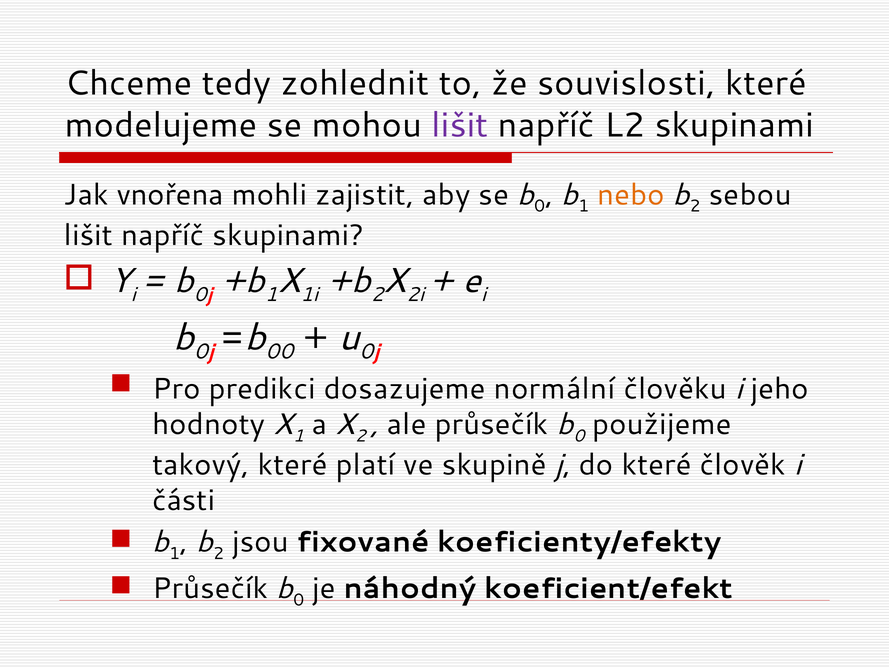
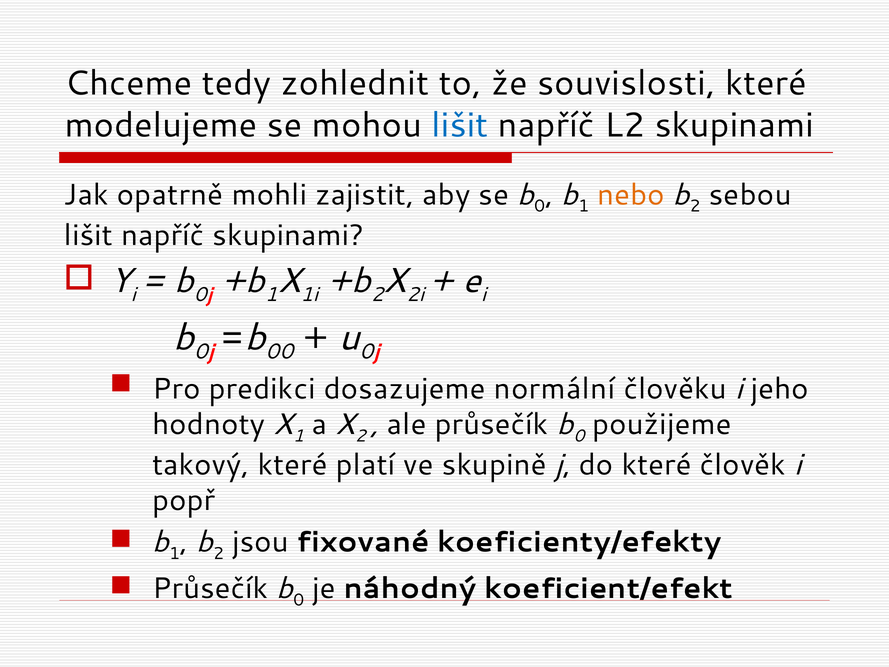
lišit at (460, 125) colour: purple -> blue
vnořena: vnořena -> opatrně
části: části -> popř
